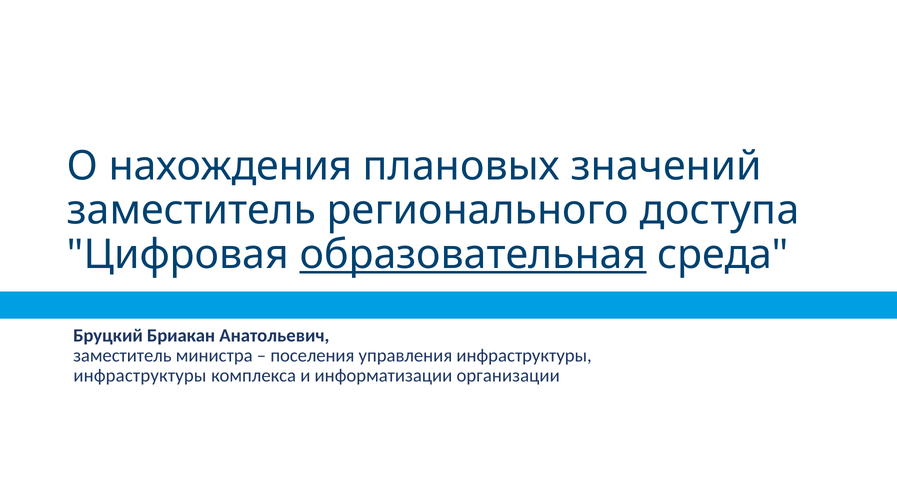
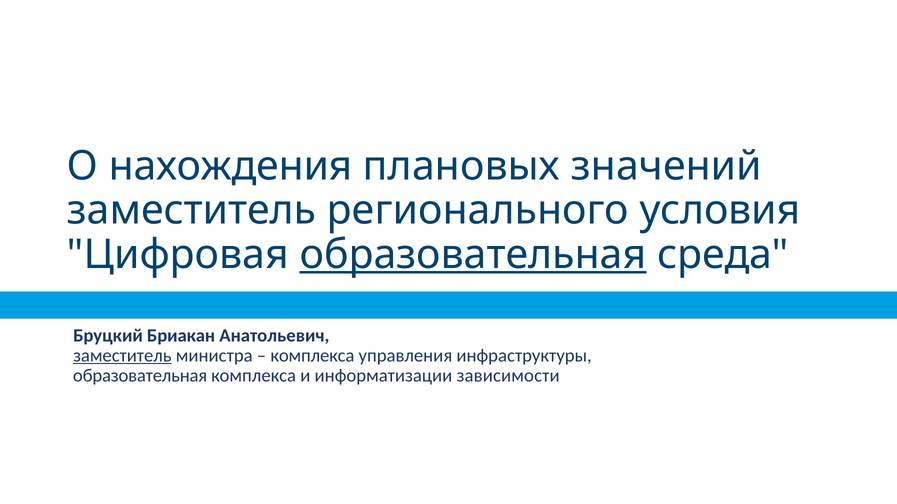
доступа: доступа -> условия
заместитель at (122, 356) underline: none -> present
поселения at (312, 356): поселения -> комплекса
инфраструктуры at (140, 376): инфраструктуры -> образовательная
организации: организации -> зависимости
